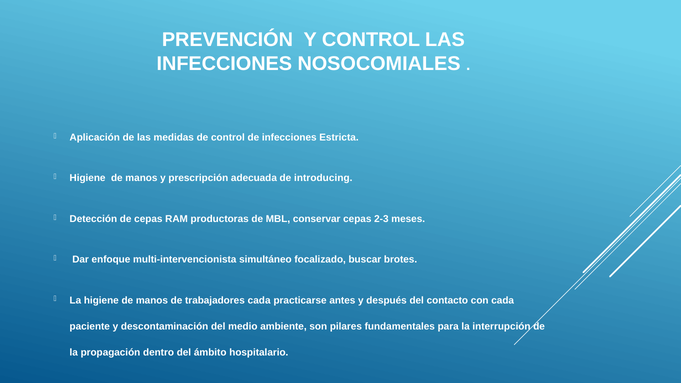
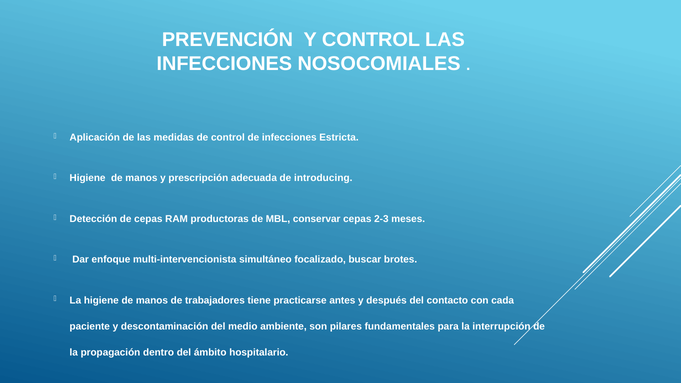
trabajadores cada: cada -> tiene
